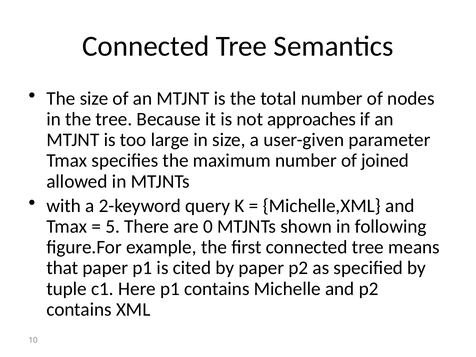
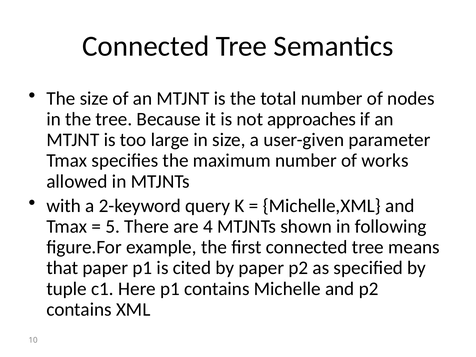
joined: joined -> works
0: 0 -> 4
